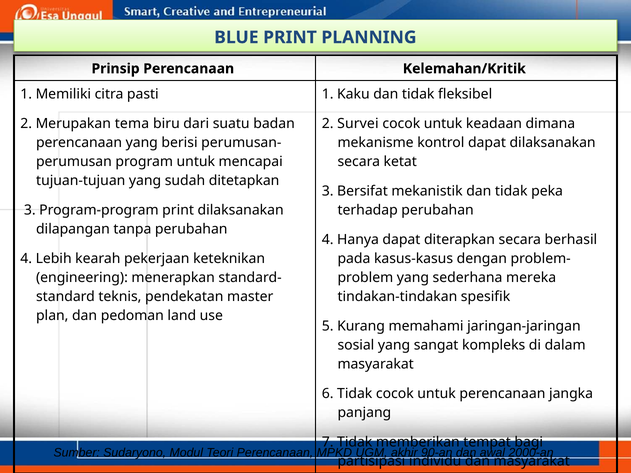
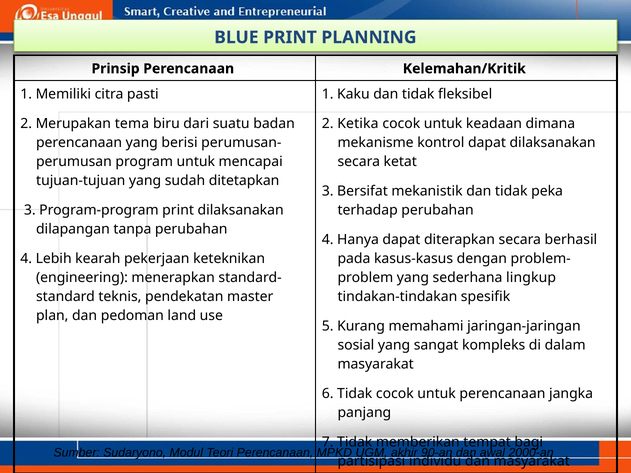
Survei: Survei -> Ketika
mereka: mereka -> lingkup
